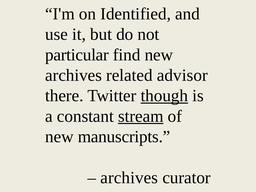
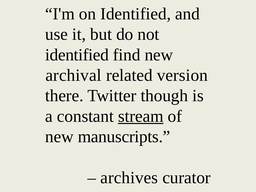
particular at (77, 55): particular -> identified
archives at (74, 75): archives -> archival
advisor: advisor -> version
though underline: present -> none
